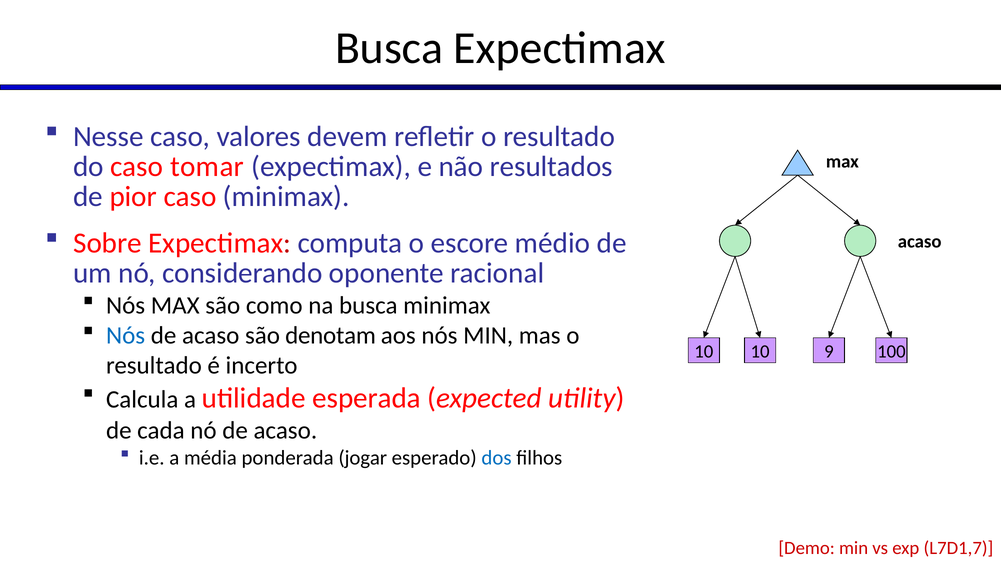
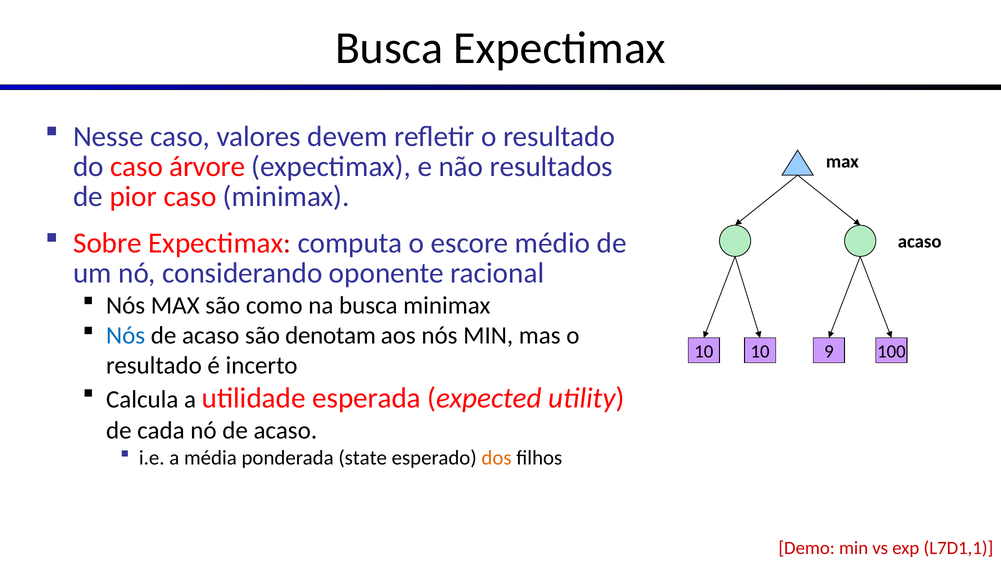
tomar: tomar -> árvore
jogar: jogar -> state
dos colour: blue -> orange
L7D1,7: L7D1,7 -> L7D1,1
